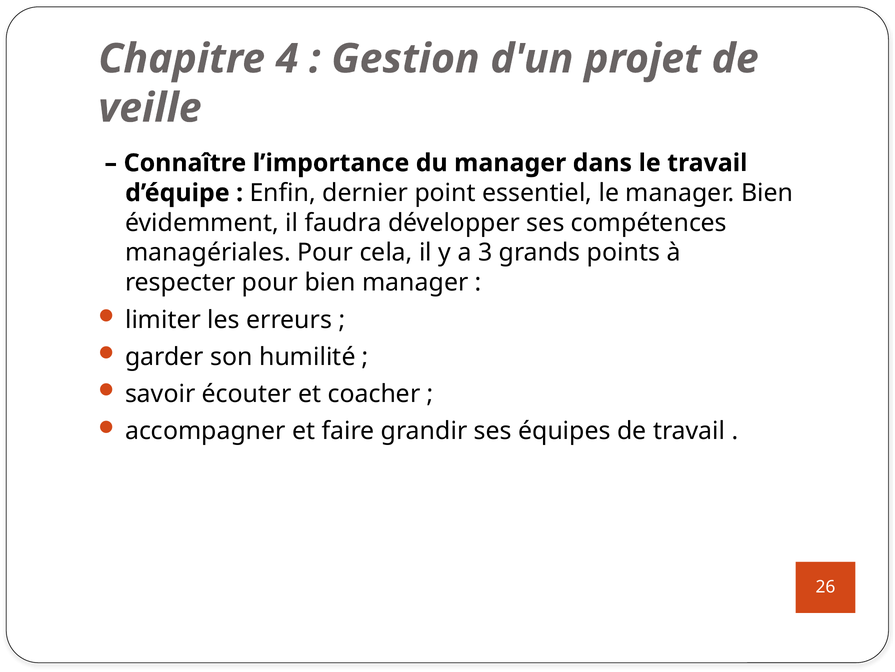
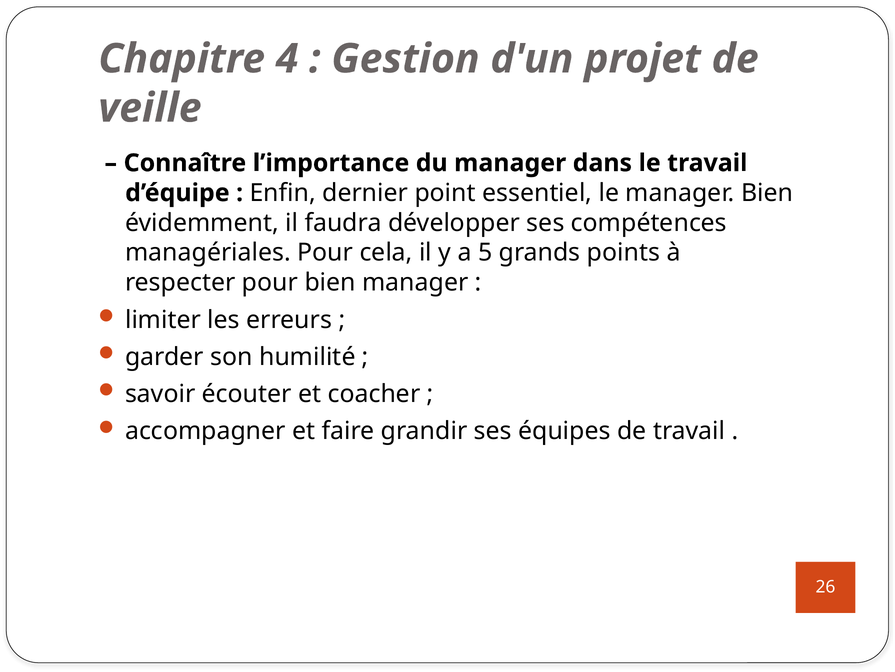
3: 3 -> 5
